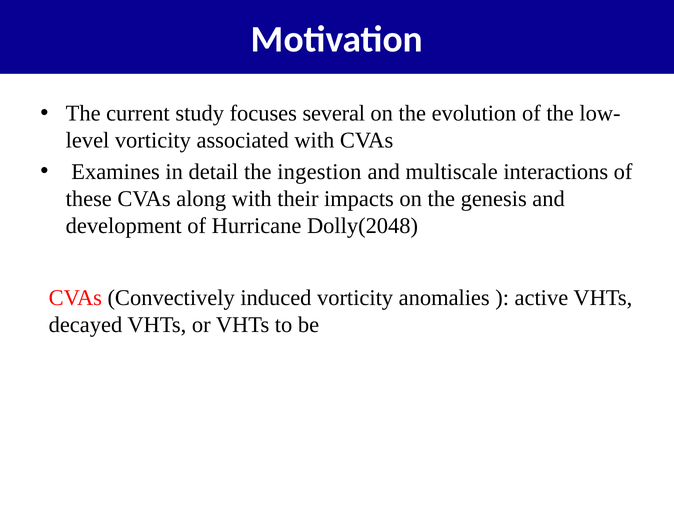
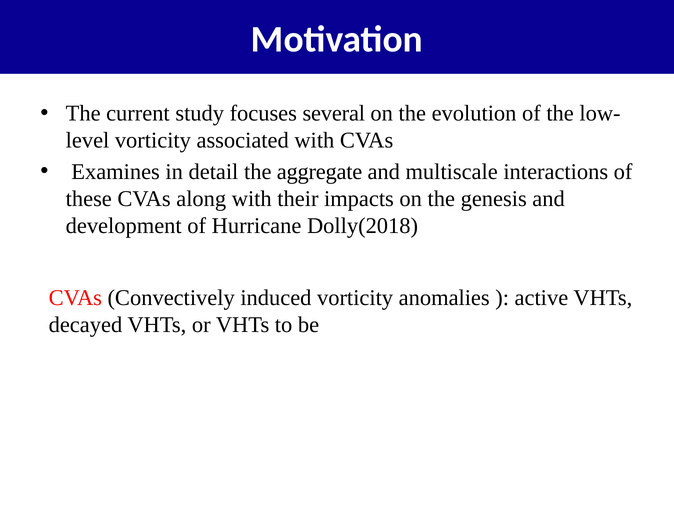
ingestion: ingestion -> aggregate
Dolly(2048: Dolly(2048 -> Dolly(2018
